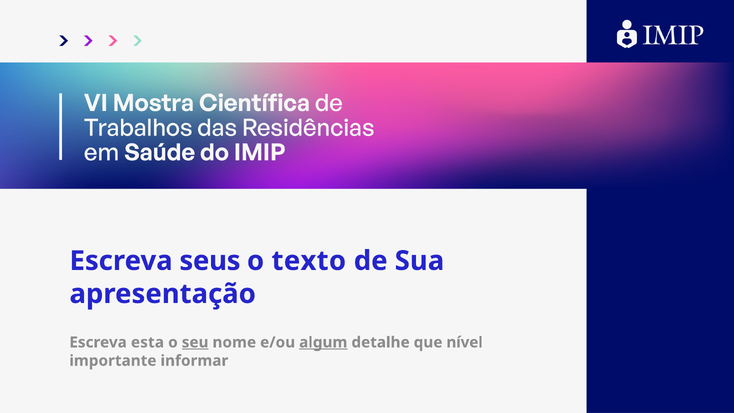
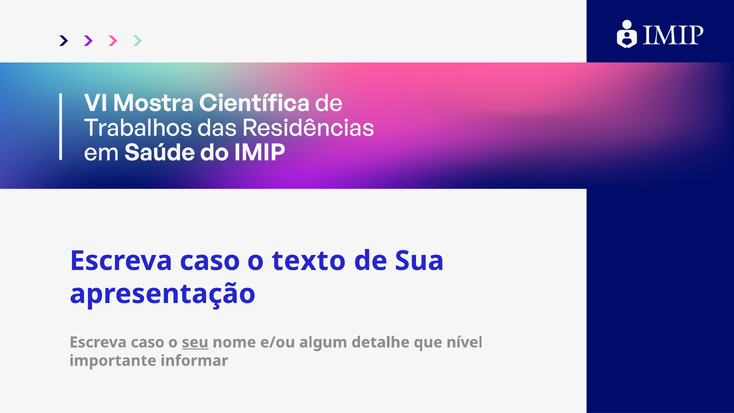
seus at (210, 261): seus -> caso
esta at (147, 342): esta -> caso
algum underline: present -> none
